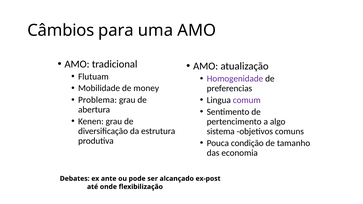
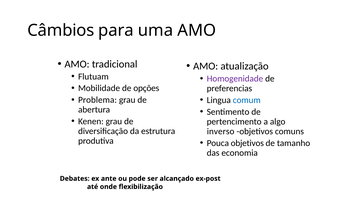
money: money -> opções
comum colour: purple -> blue
sistema: sistema -> inverso
Pouca condição: condição -> objetivos
